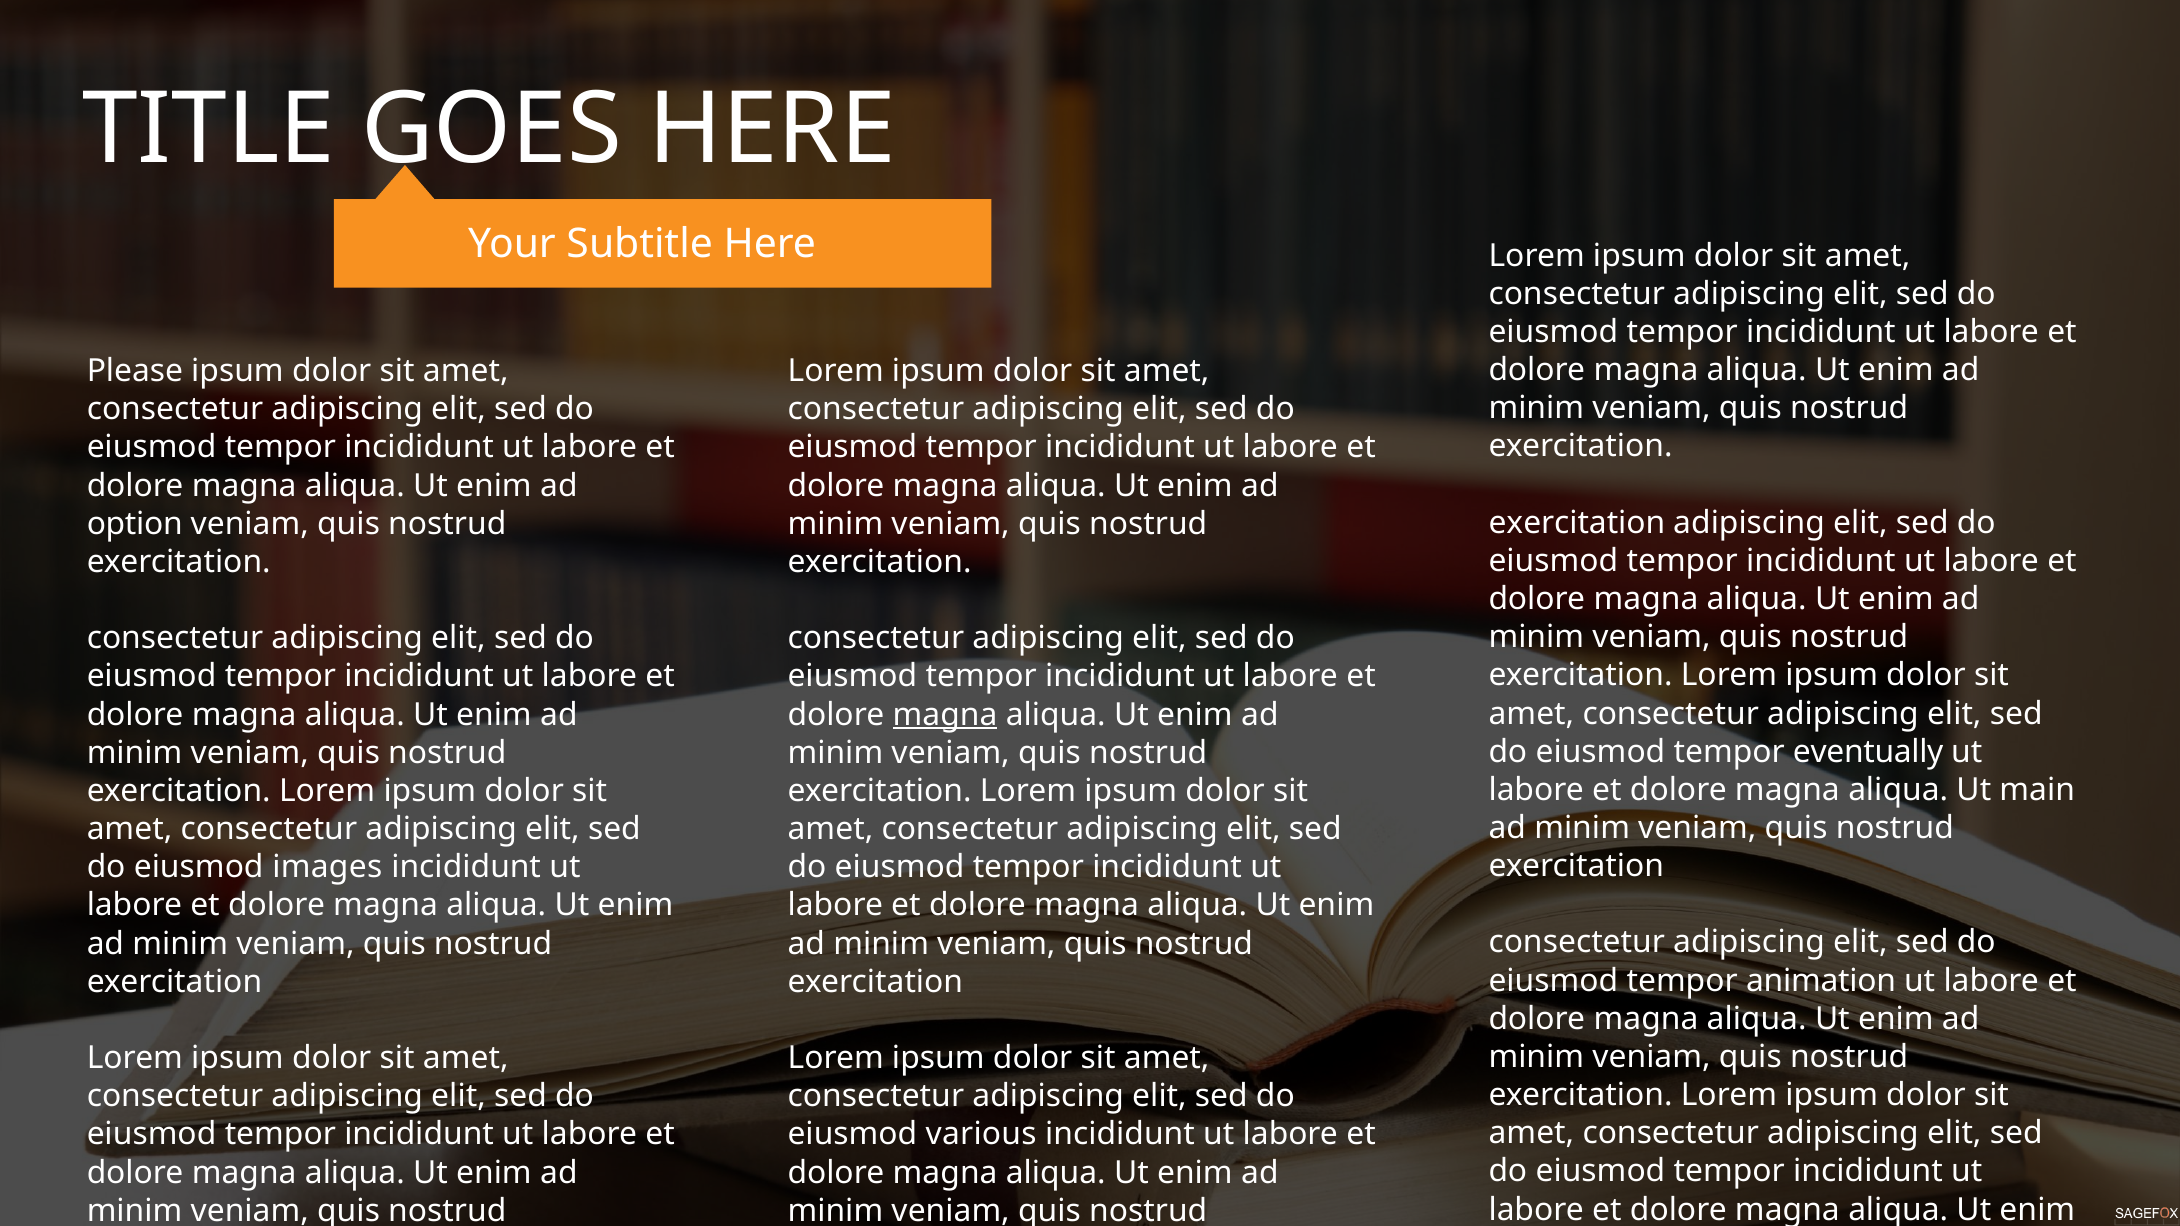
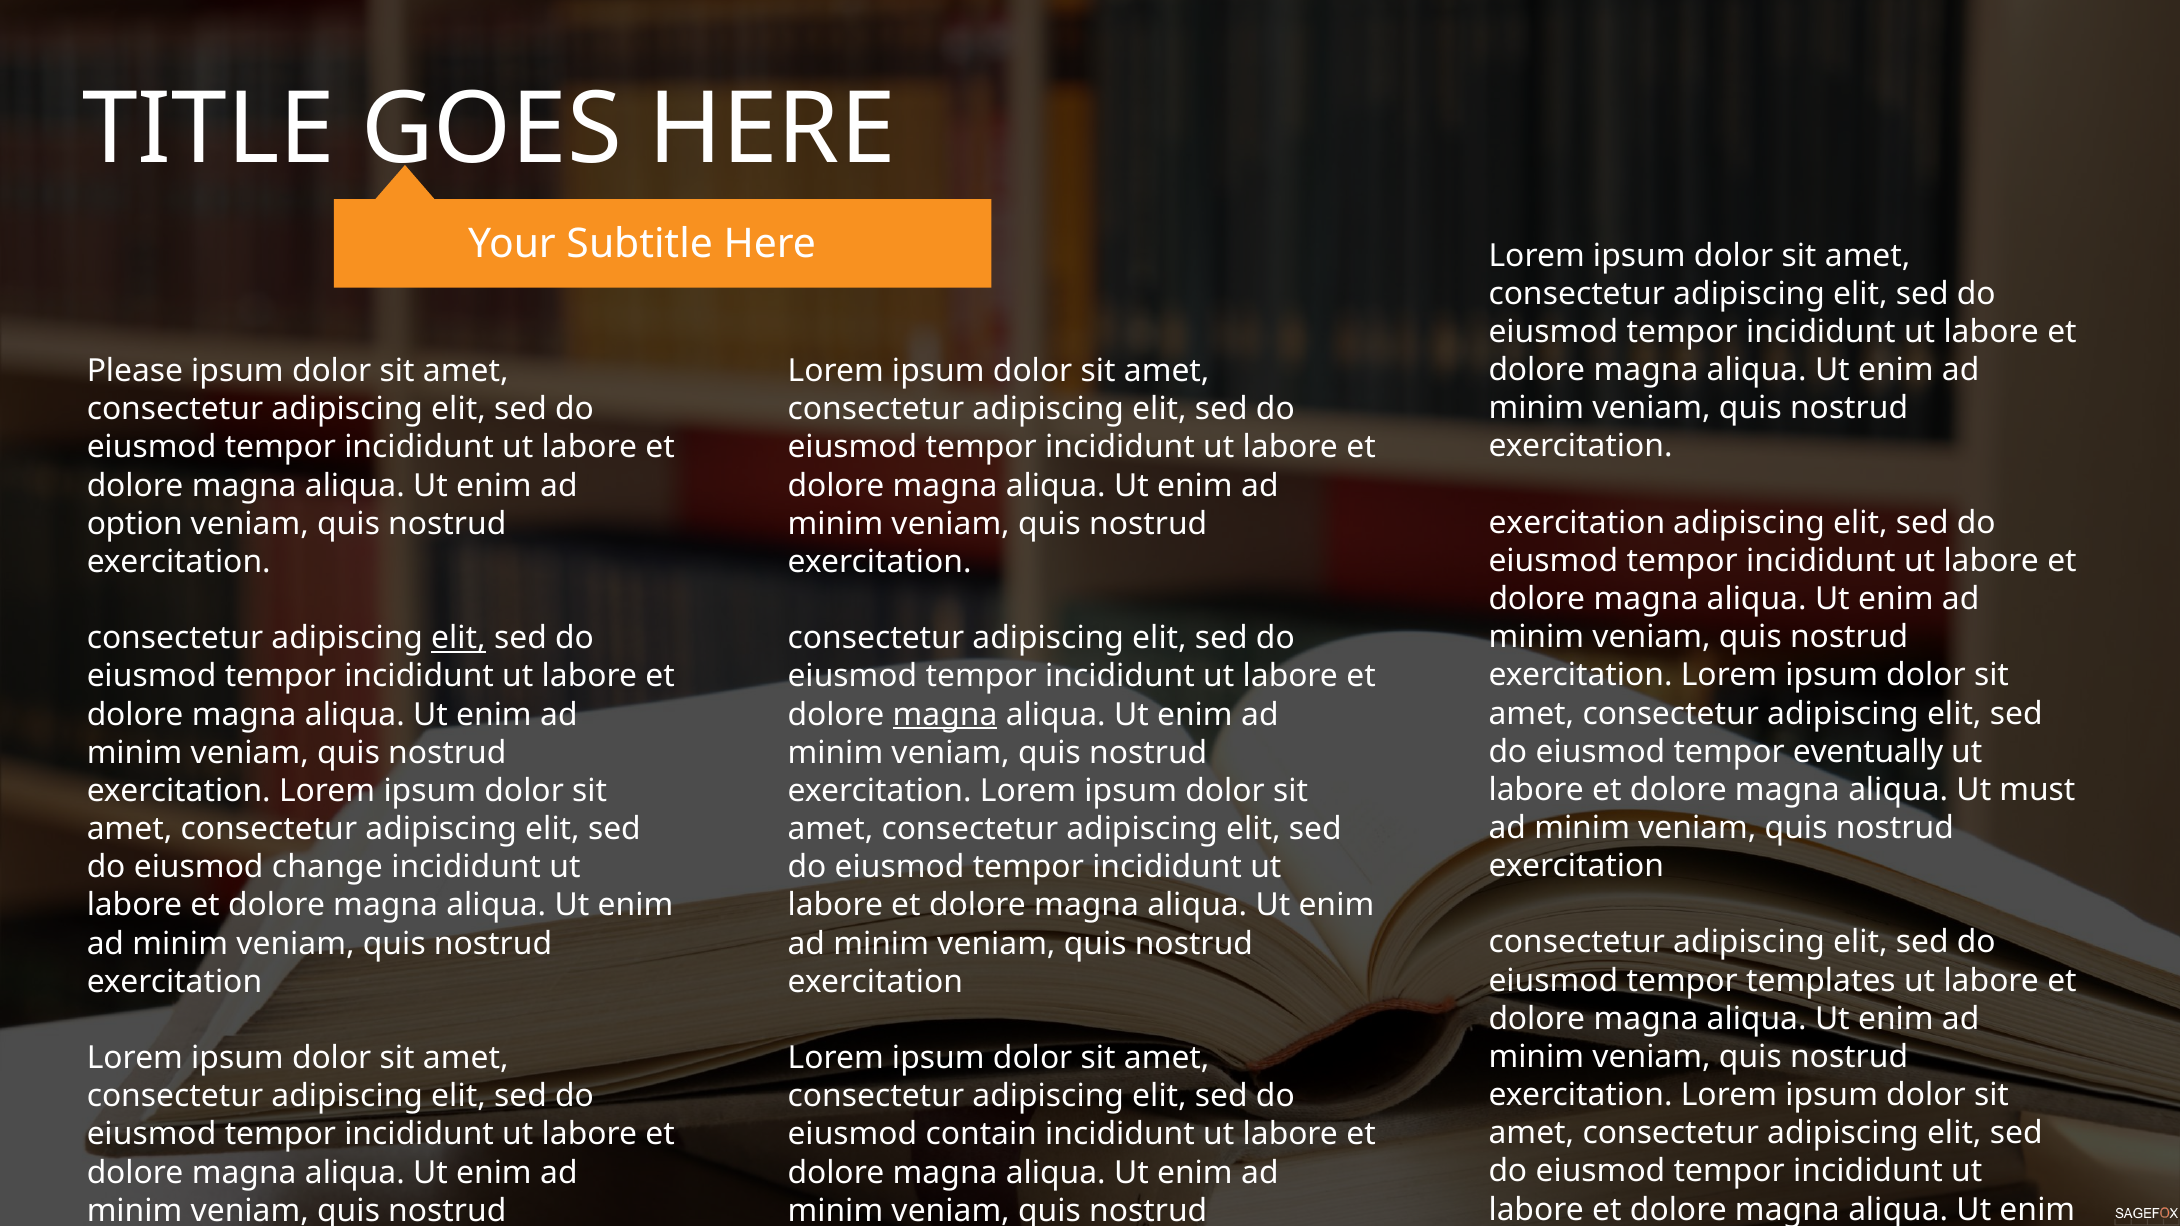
elit at (458, 638) underline: none -> present
main: main -> must
images: images -> change
animation: animation -> templates
various: various -> contain
